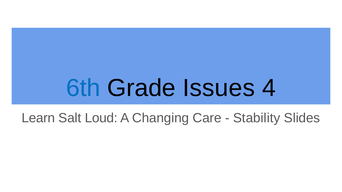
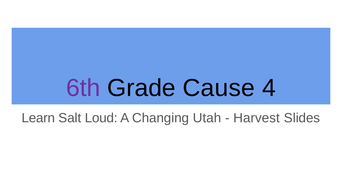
6th colour: blue -> purple
Issues: Issues -> Cause
Care: Care -> Utah
Stability: Stability -> Harvest
